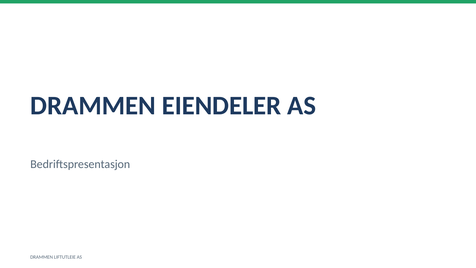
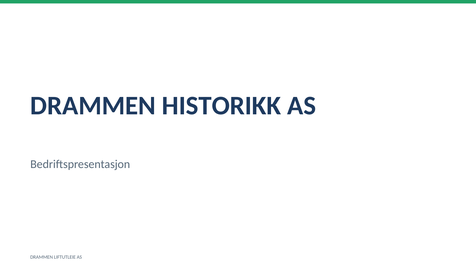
EIENDELER: EIENDELER -> HISTORIKK
